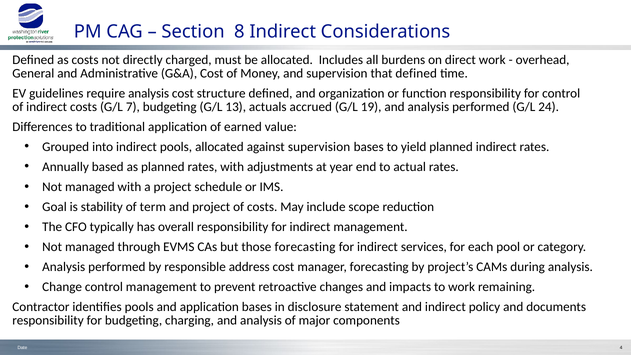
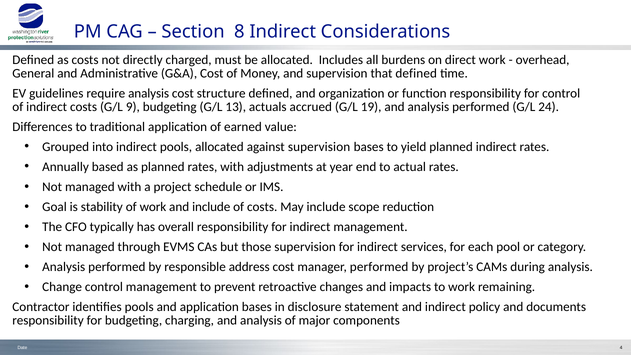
7: 7 -> 9
of term: term -> work
and project: project -> include
those forecasting: forecasting -> supervision
manager forecasting: forecasting -> performed
